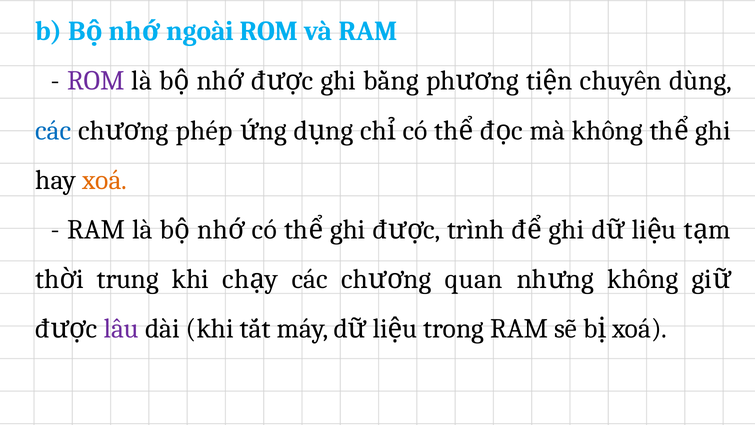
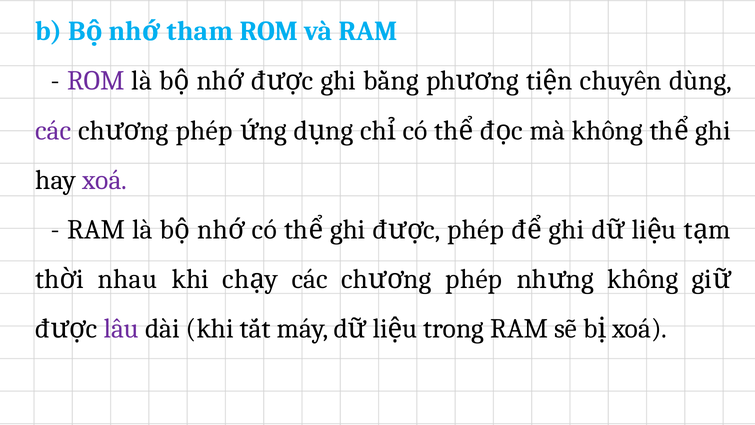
ngoài: ngoài -> tham
các at (53, 130) colour: blue -> purple
xoá at (105, 180) colour: orange -> purple
trình at (476, 229): trình -> phép
trung: trung -> nhau
quan at (474, 279): quan -> phép
